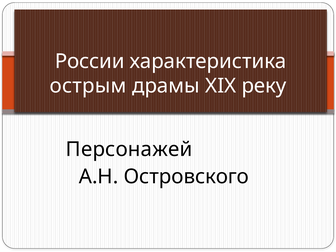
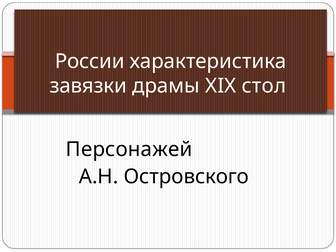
острым: острым -> завязки
реку: реку -> стол
